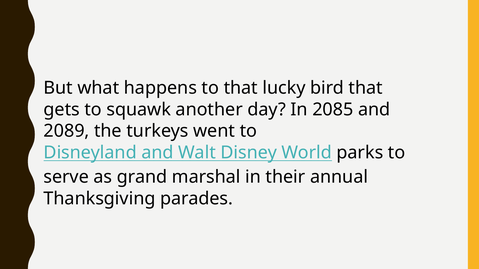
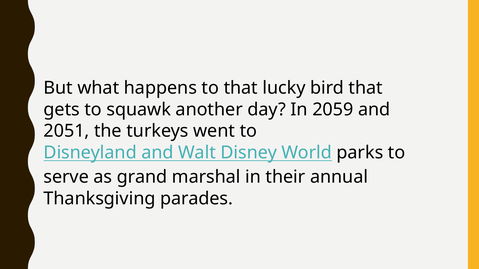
2085: 2085 -> 2059
2089: 2089 -> 2051
